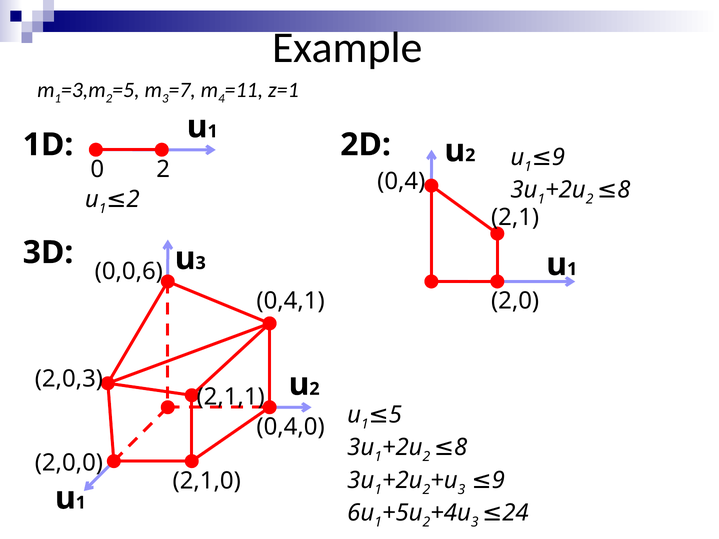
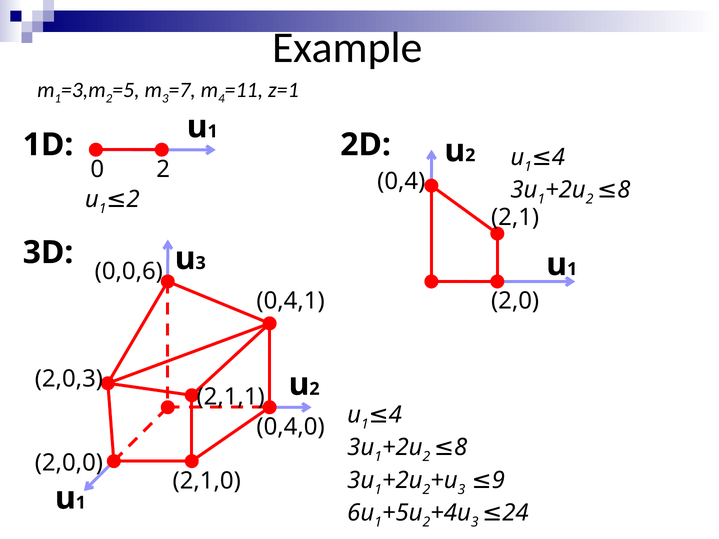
9 at (558, 157): 9 -> 4
5 at (395, 415): 5 -> 4
